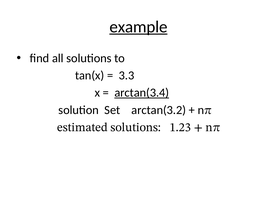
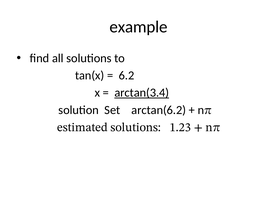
example underline: present -> none
3.3: 3.3 -> 6.2
arctan(3.2: arctan(3.2 -> arctan(6.2
